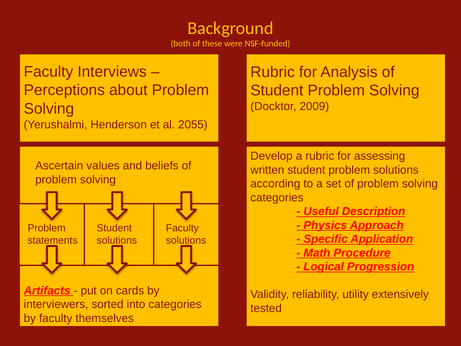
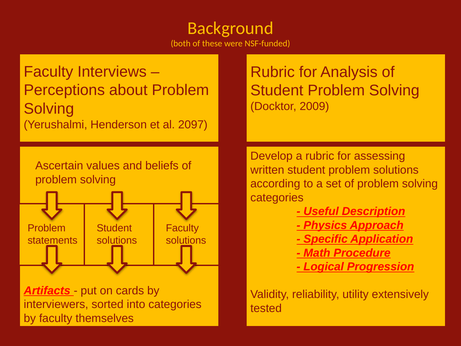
2055: 2055 -> 2097
